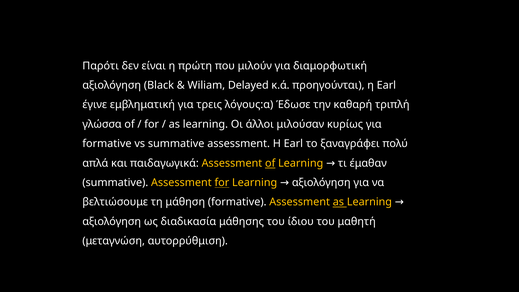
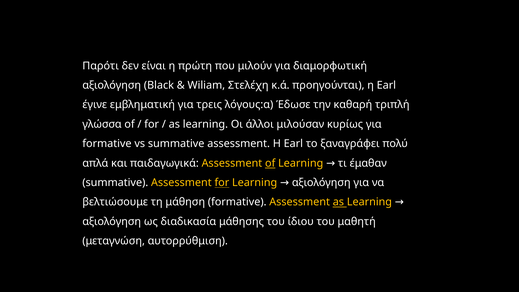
Delayed: Delayed -> Στελέχη
